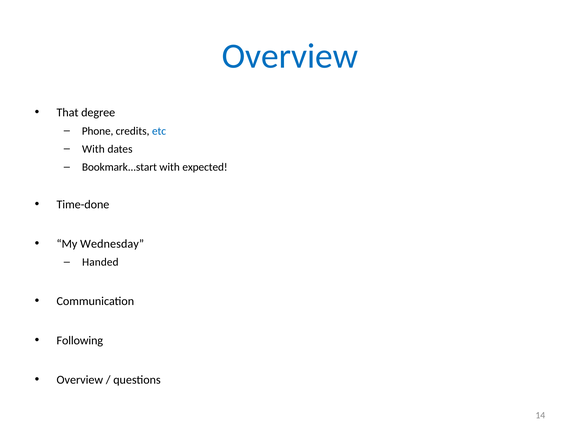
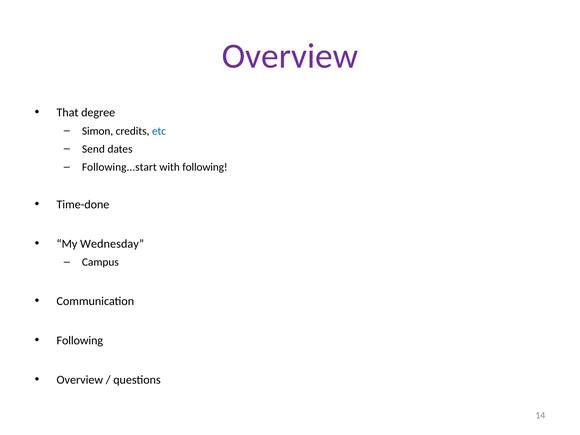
Overview at (290, 56) colour: blue -> purple
Phone: Phone -> Simon
With at (93, 149): With -> Send
Bookmark...start: Bookmark...start -> Following...start
with expected: expected -> following
Handed: Handed -> Campus
